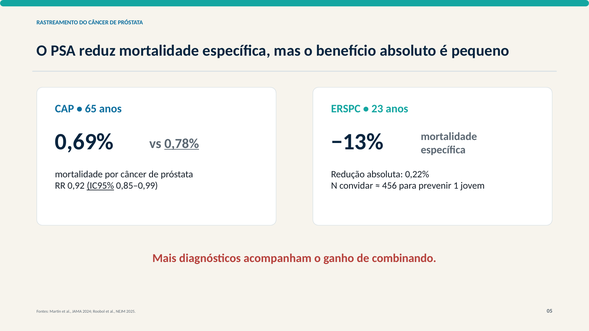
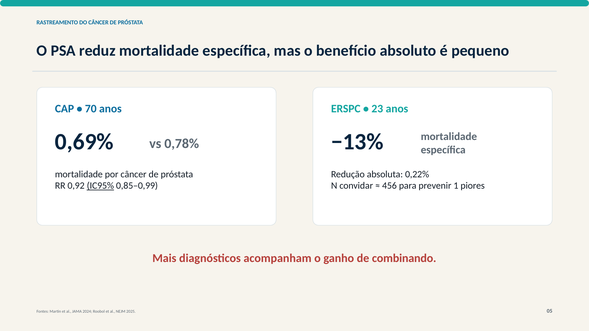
65: 65 -> 70
0,78% underline: present -> none
jovem: jovem -> piores
